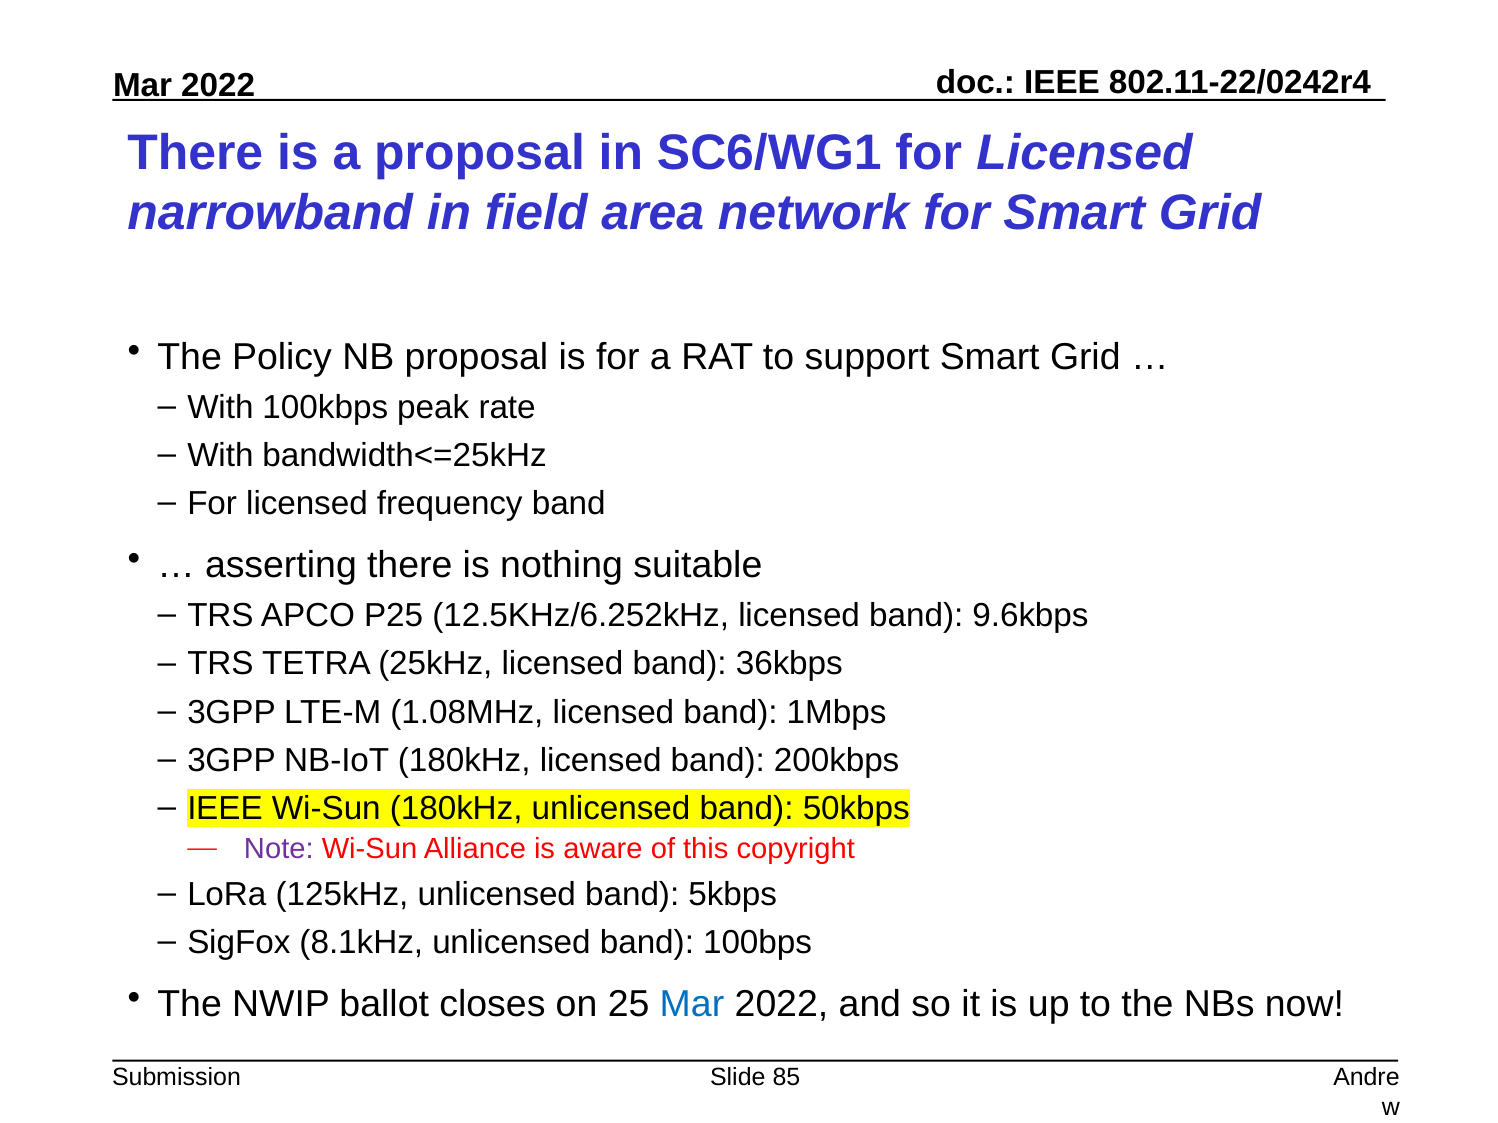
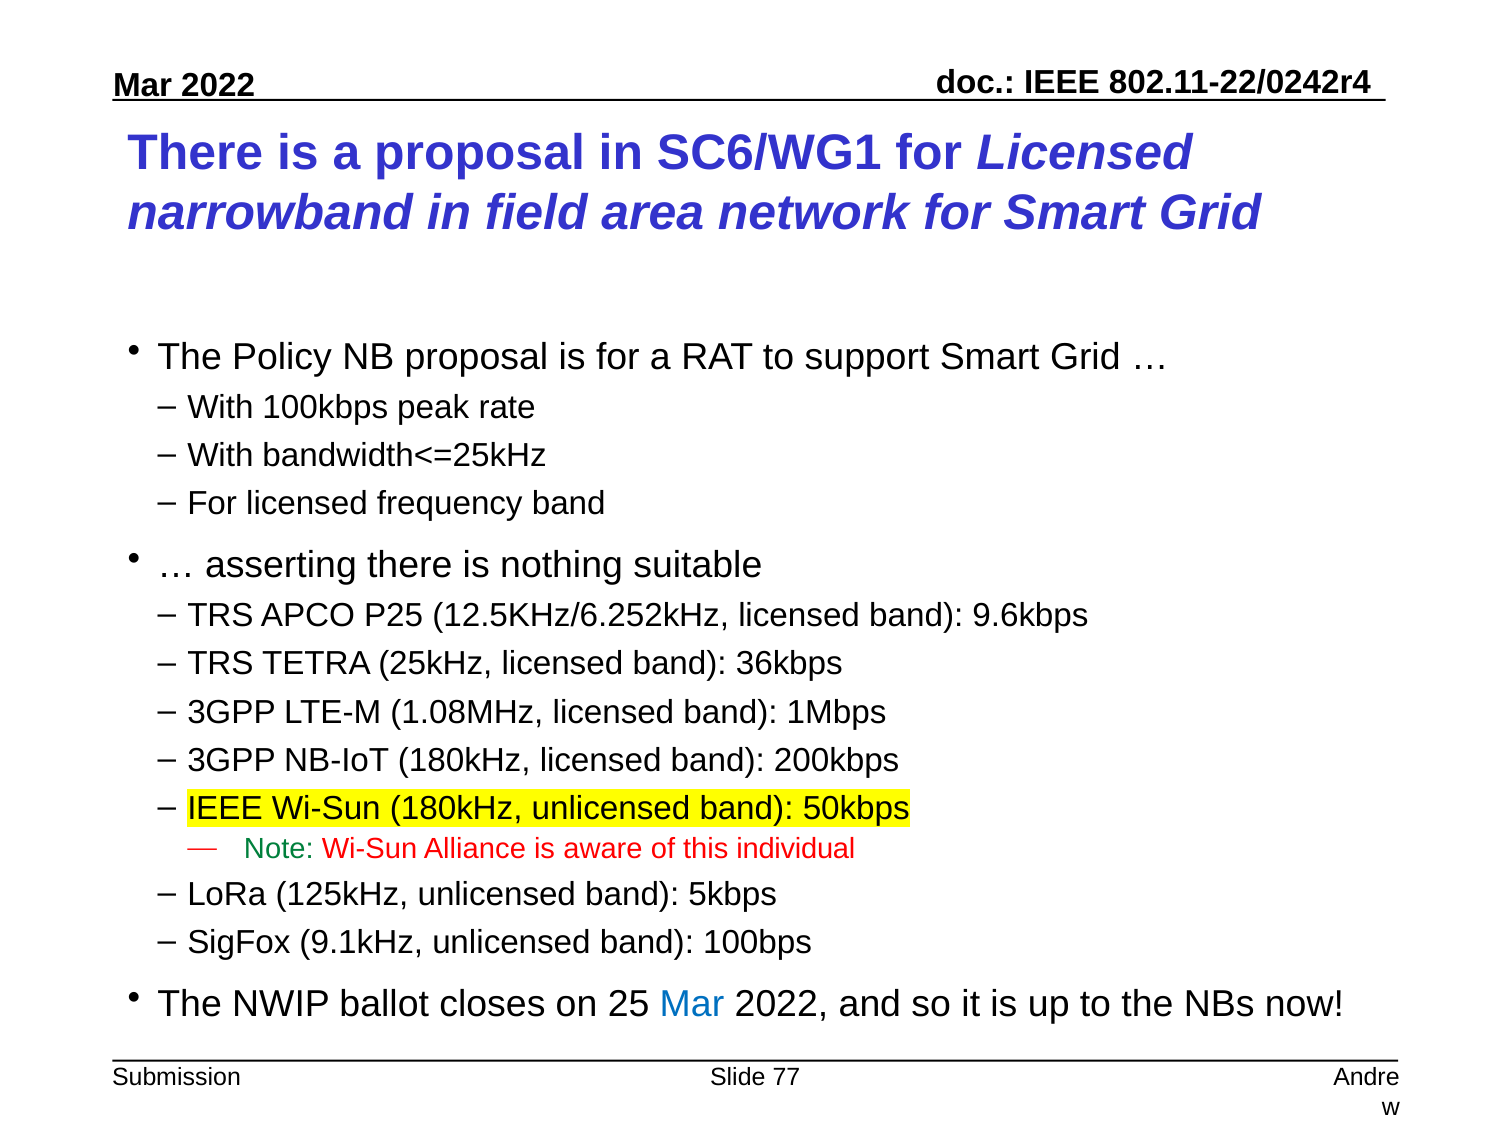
Note colour: purple -> green
copyright: copyright -> individual
8.1kHz: 8.1kHz -> 9.1kHz
85: 85 -> 77
